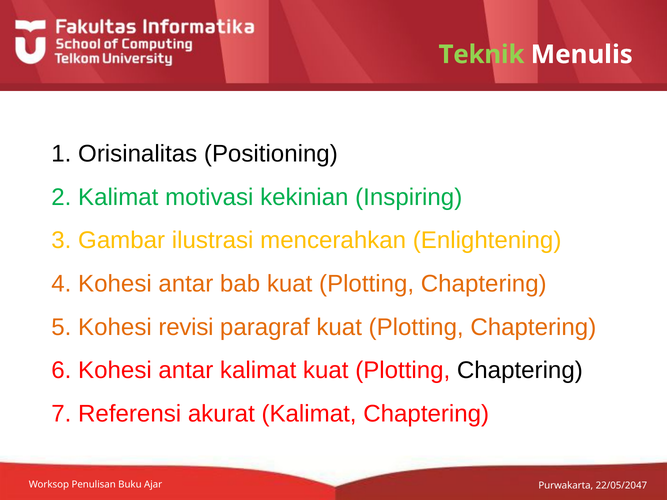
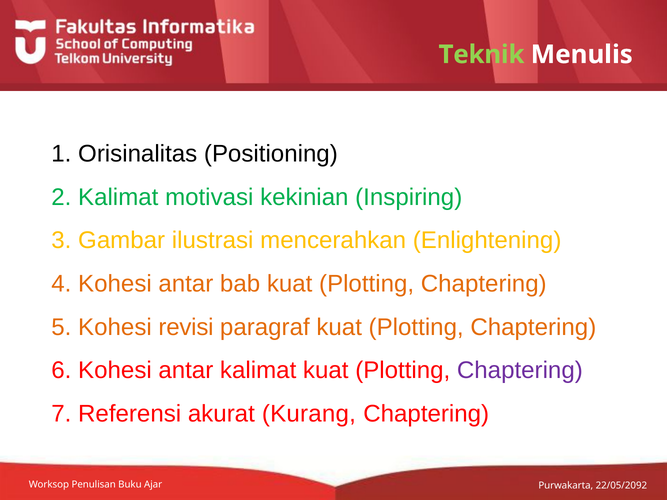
Chaptering at (520, 371) colour: black -> purple
akurat Kalimat: Kalimat -> Kurang
22/05/2047: 22/05/2047 -> 22/05/2092
